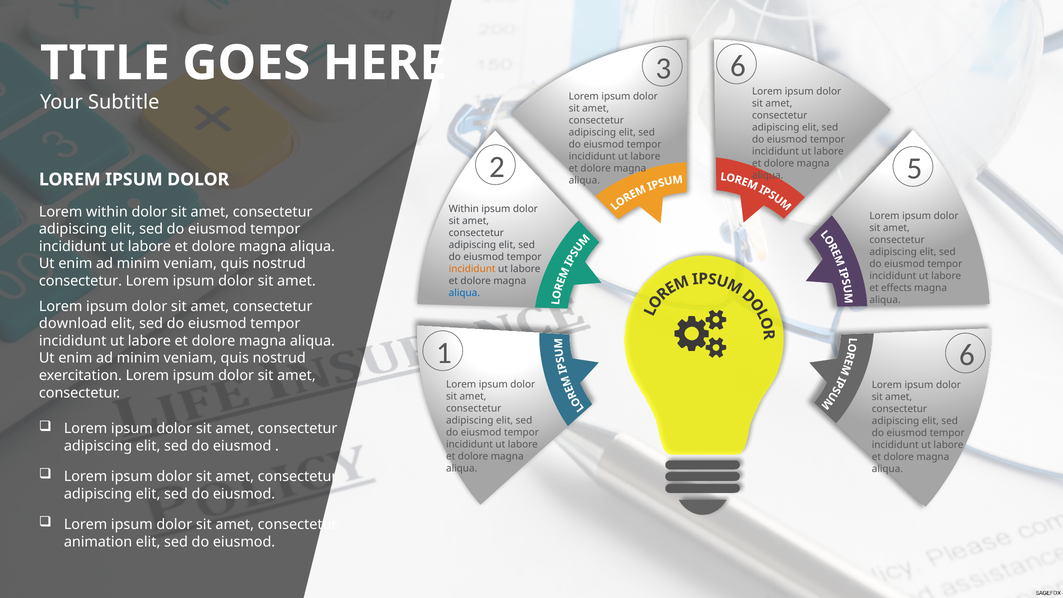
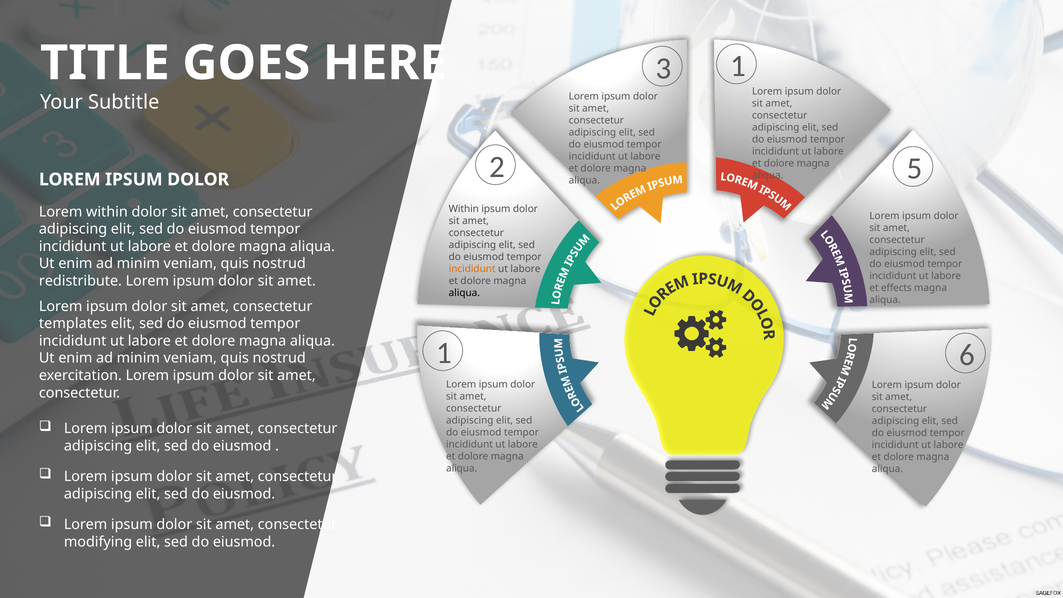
6 at (738, 66): 6 -> 1
consectetur at (80, 281): consectetur -> redistribute
aliqua at (464, 293) colour: blue -> black
download: download -> templates
animation: animation -> modifying
